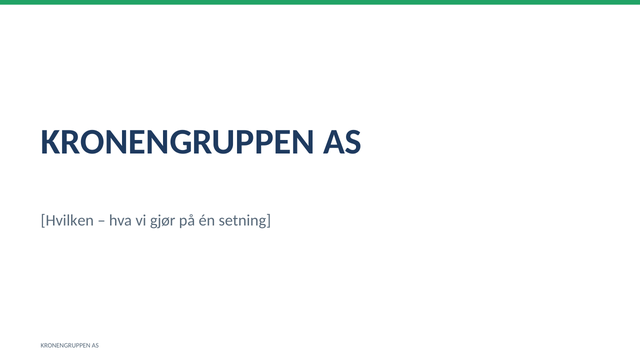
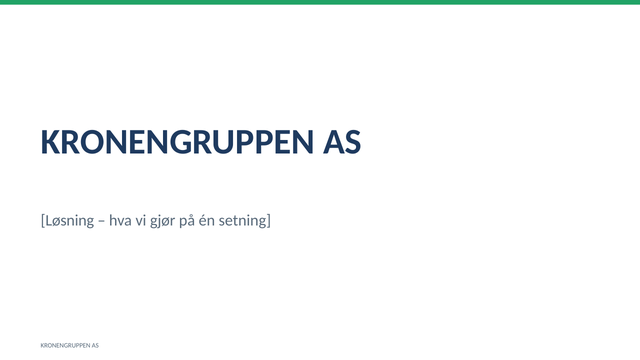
Hvilken: Hvilken -> Løsning
